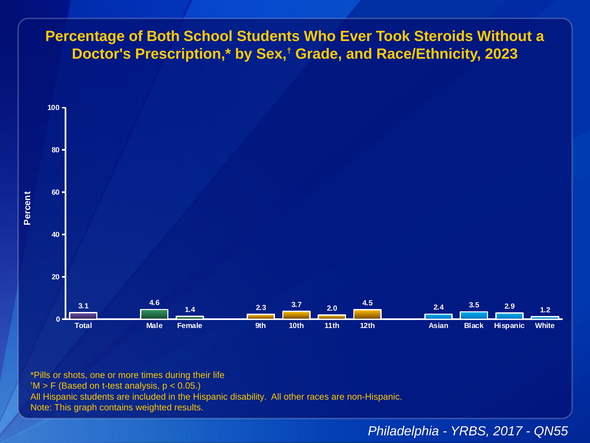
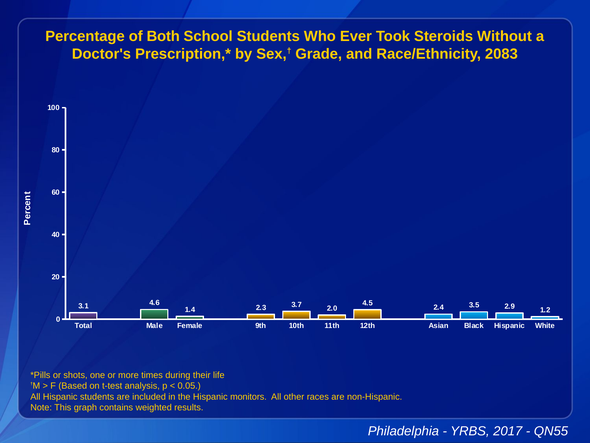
2023: 2023 -> 2083
disability: disability -> monitors
